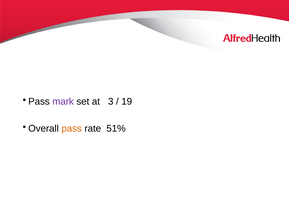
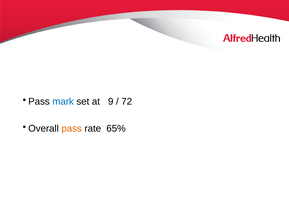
mark colour: purple -> blue
3: 3 -> 9
19: 19 -> 72
51%: 51% -> 65%
